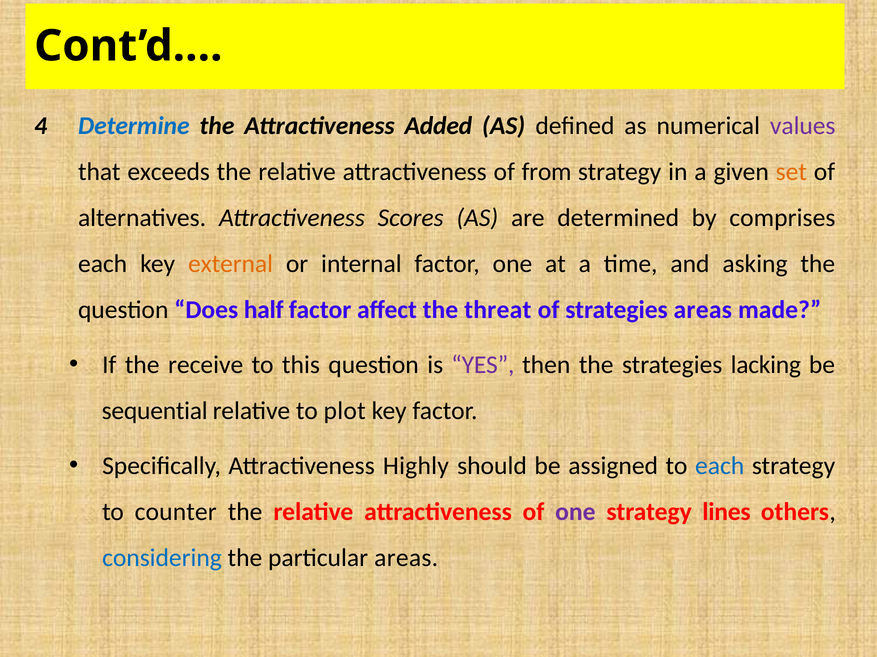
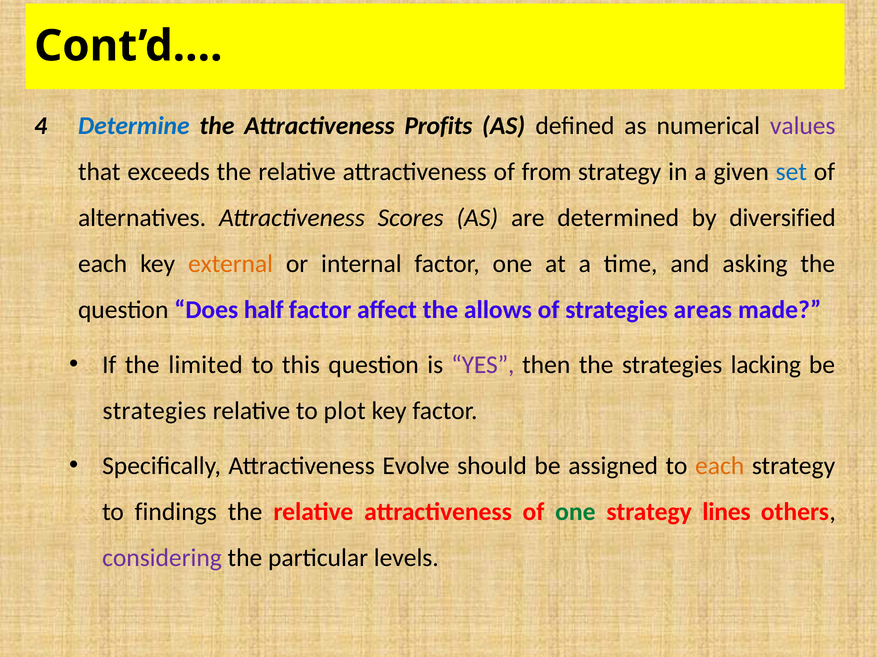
Added: Added -> Profits
set colour: orange -> blue
comprises: comprises -> diversified
threat: threat -> allows
receive: receive -> limited
sequential at (155, 411): sequential -> strategies
Highly: Highly -> Evolve
each at (720, 466) colour: blue -> orange
counter: counter -> findings
one at (575, 513) colour: purple -> green
considering colour: blue -> purple
particular areas: areas -> levels
